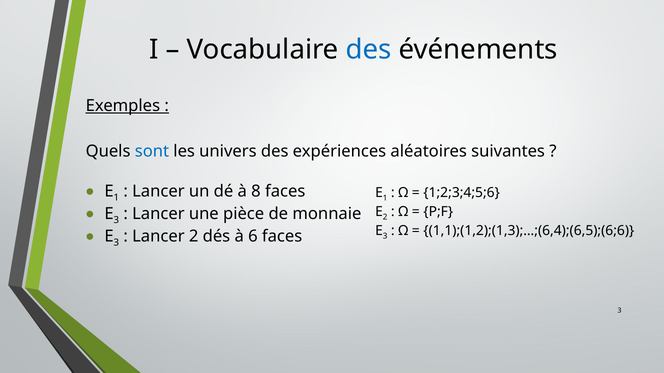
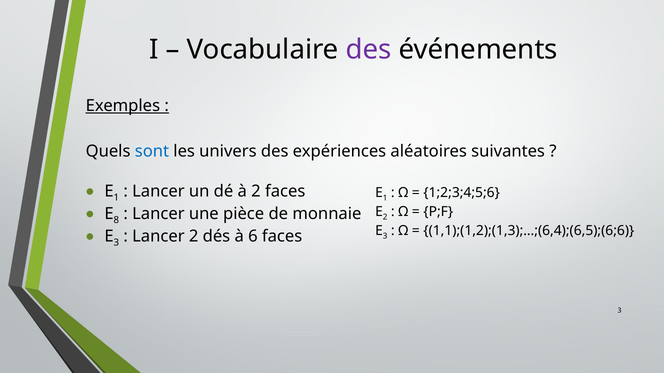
des at (369, 49) colour: blue -> purple
à 8: 8 -> 2
3 at (116, 220): 3 -> 8
